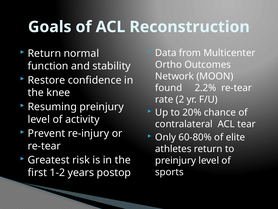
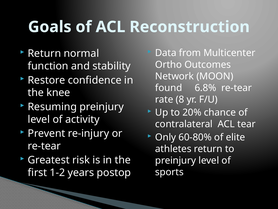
2.2%: 2.2% -> 6.8%
2: 2 -> 8
